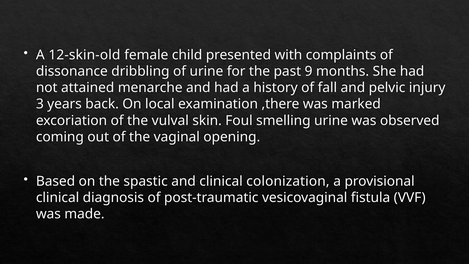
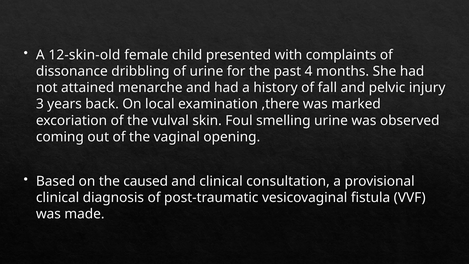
9: 9 -> 4
spastic: spastic -> caused
colonization: colonization -> consultation
